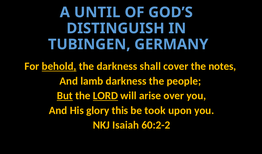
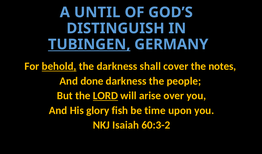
TUBINGEN underline: none -> present
lamb: lamb -> done
But underline: present -> none
this: this -> fish
took: took -> time
60:2-2: 60:2-2 -> 60:3-2
